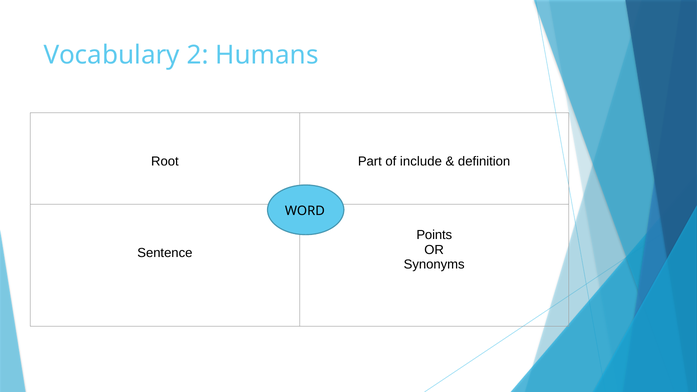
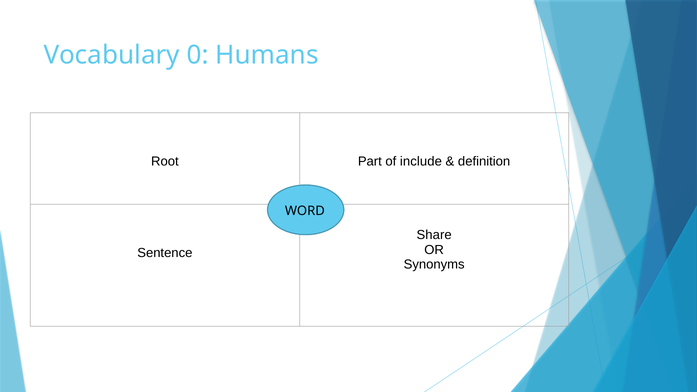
2: 2 -> 0
Points: Points -> Share
